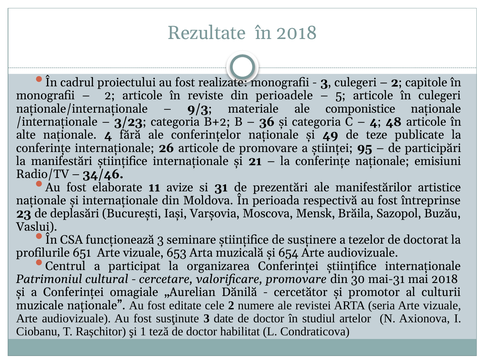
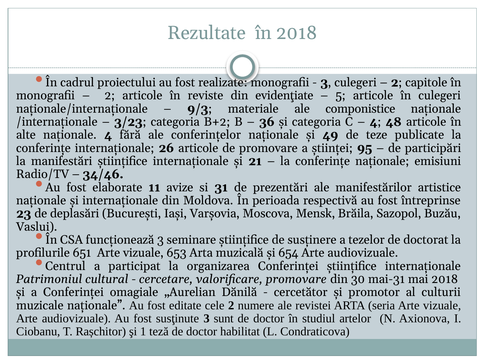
perioadele: perioadele -> evidenţiate
date: date -> sunt
